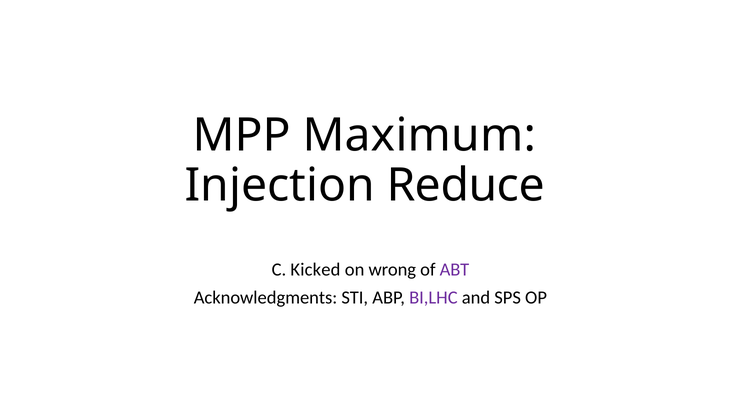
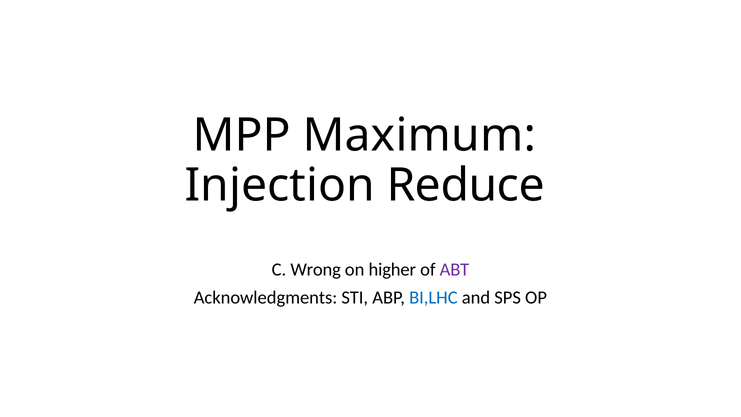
Kicked: Kicked -> Wrong
wrong: wrong -> higher
BI,LHC colour: purple -> blue
